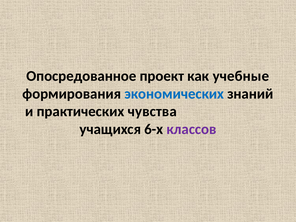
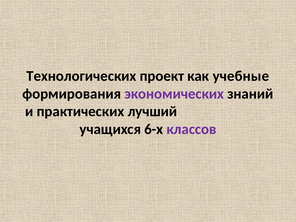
Опосредованное: Опосредованное -> Технологических
экономических colour: blue -> purple
чувства: чувства -> лучший
